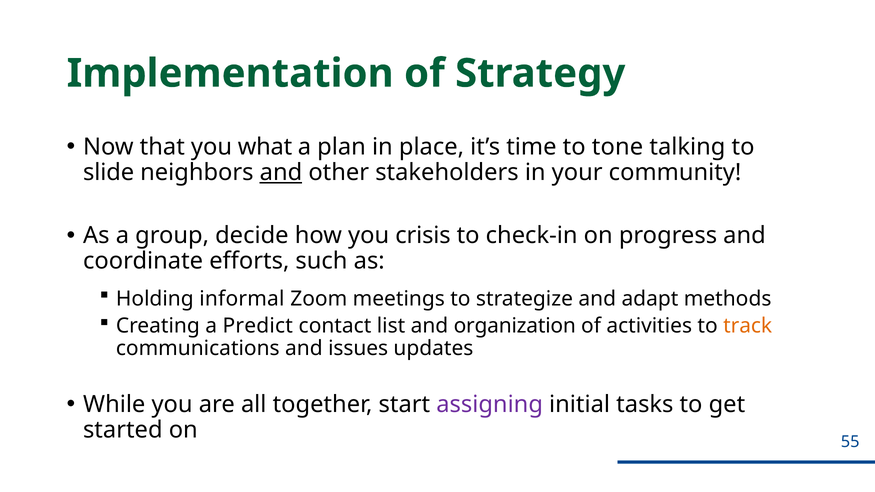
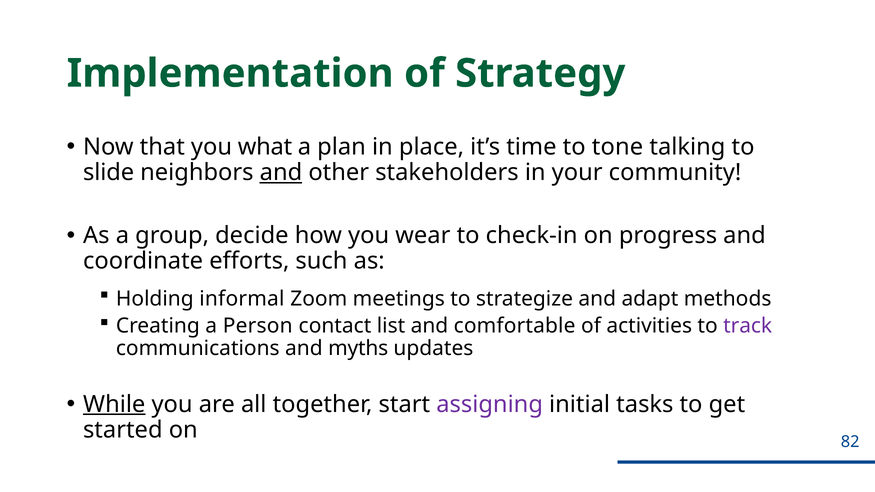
crisis: crisis -> wear
Predict: Predict -> Person
organization: organization -> comfortable
track colour: orange -> purple
issues: issues -> myths
While underline: none -> present
55: 55 -> 82
